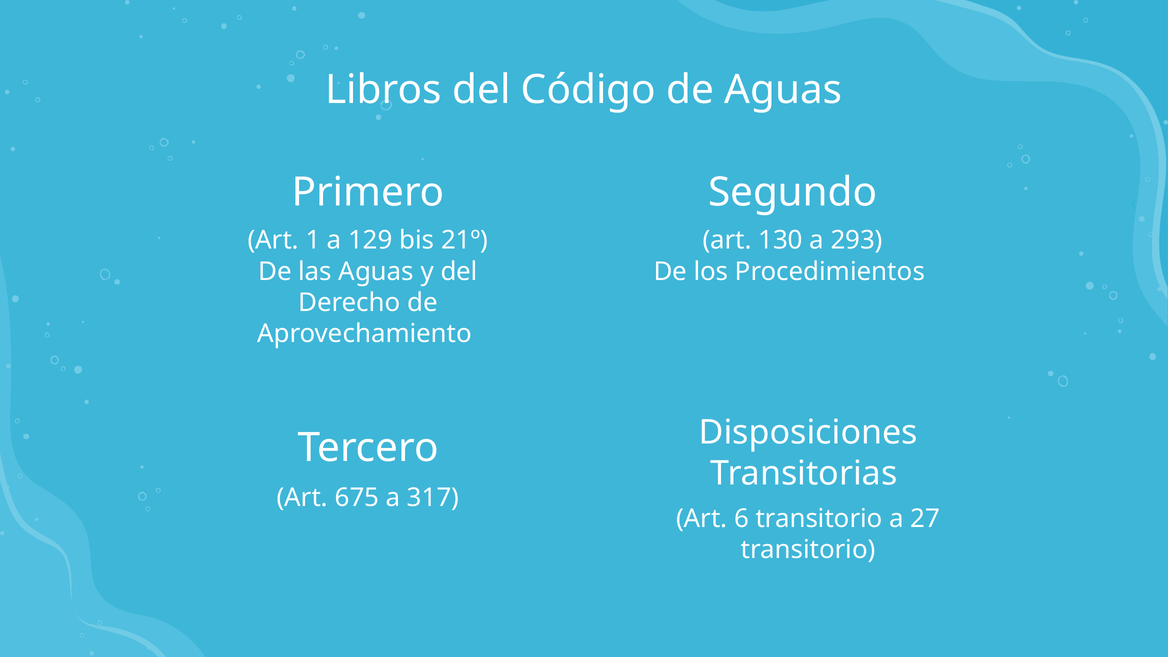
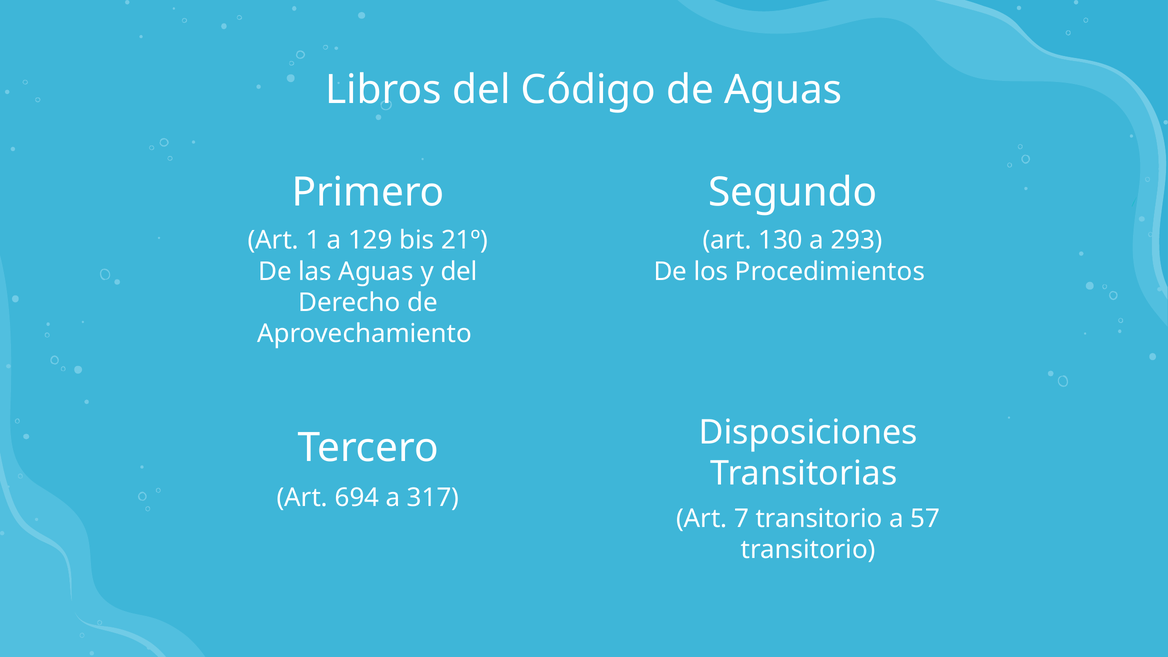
675: 675 -> 694
6: 6 -> 7
27: 27 -> 57
